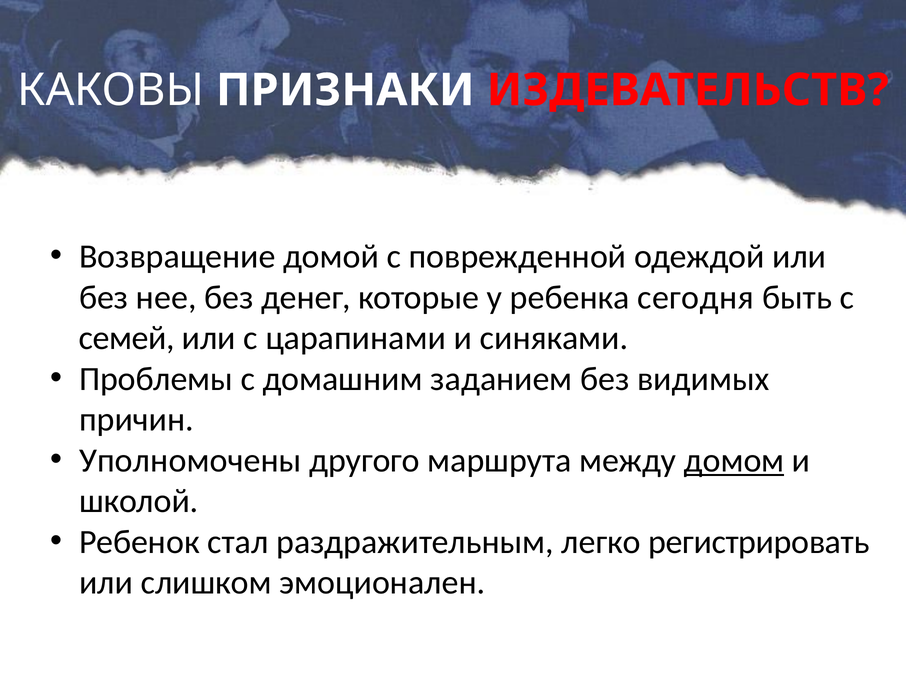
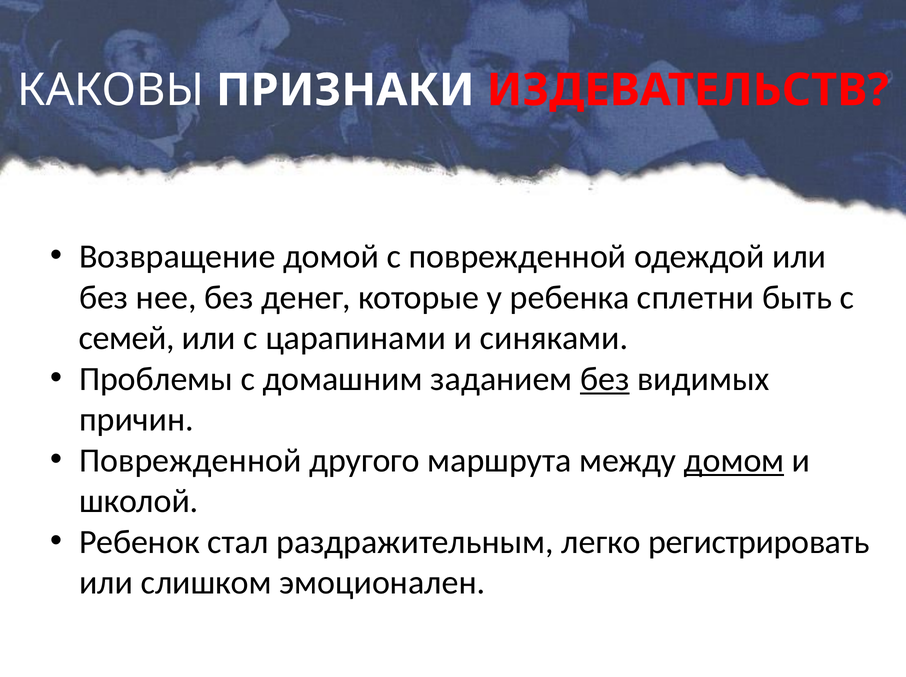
сегодня: сегодня -> сплетни
без at (605, 379) underline: none -> present
Уполномочены at (190, 461): Уполномочены -> Поврежденной
